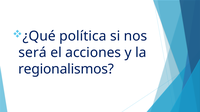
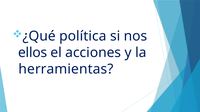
será: será -> ellos
regionalismos: regionalismos -> herramientas
